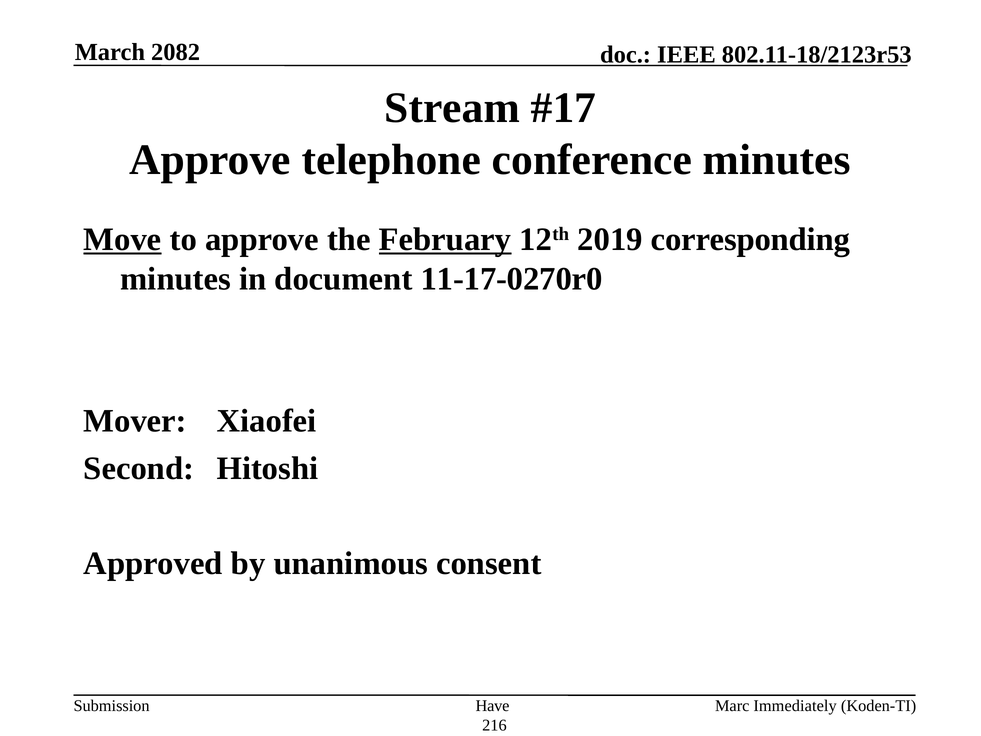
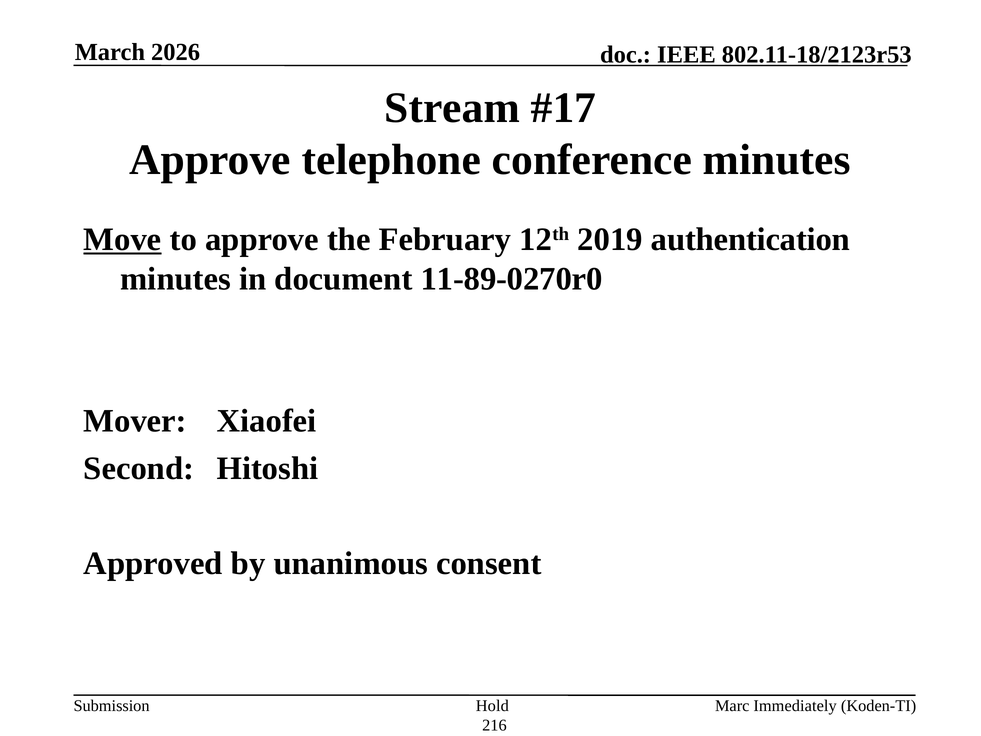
2082: 2082 -> 2026
February underline: present -> none
corresponding: corresponding -> authentication
11-17-0270r0: 11-17-0270r0 -> 11-89-0270r0
Have: Have -> Hold
